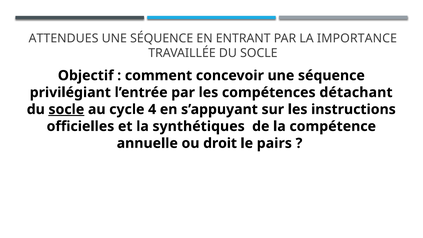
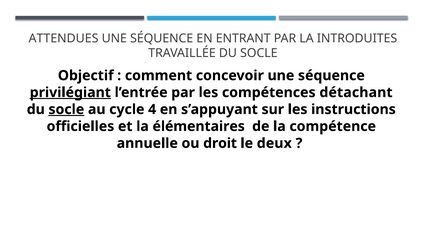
IMPORTANCE: IMPORTANCE -> INTRODUITES
privilégiant underline: none -> present
synthétiques: synthétiques -> élémentaires
pairs: pairs -> deux
